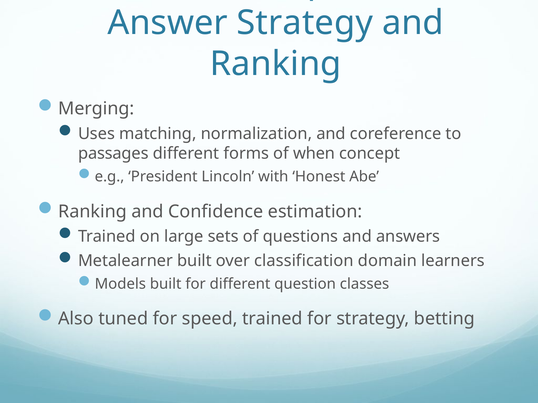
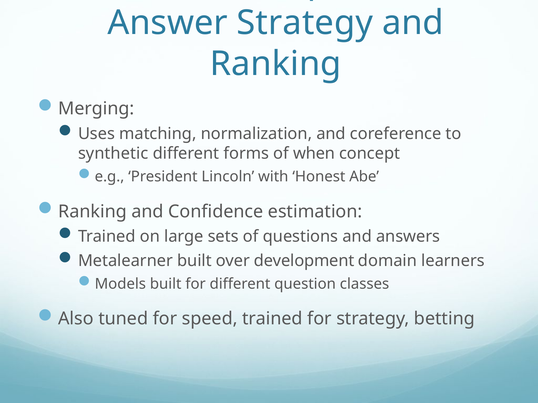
passages: passages -> synthetic
classification: classification -> development
